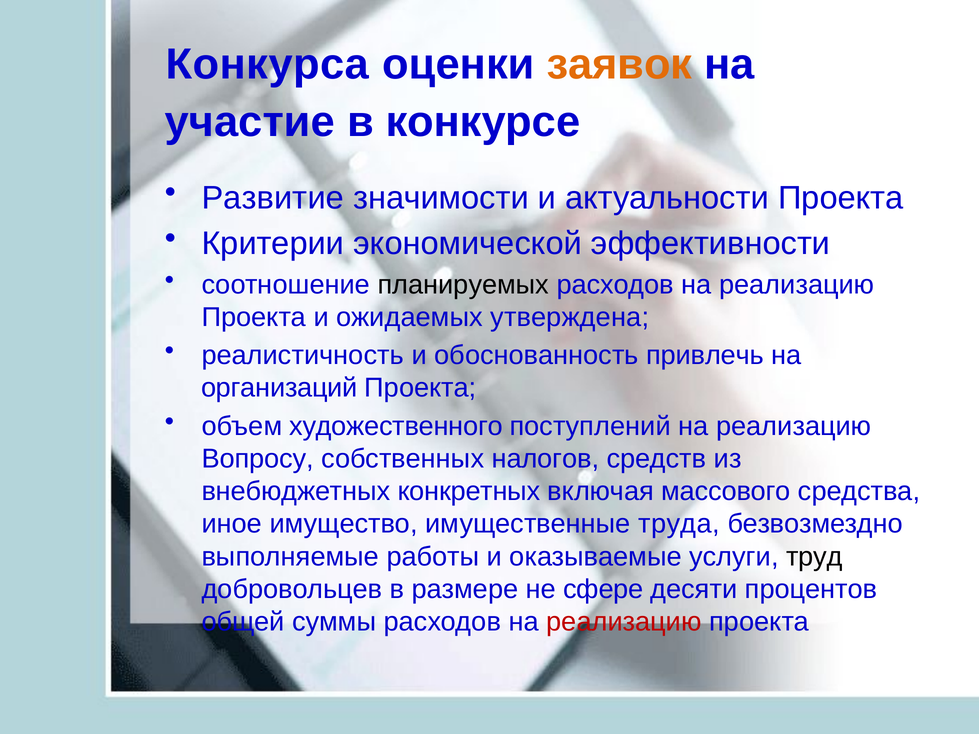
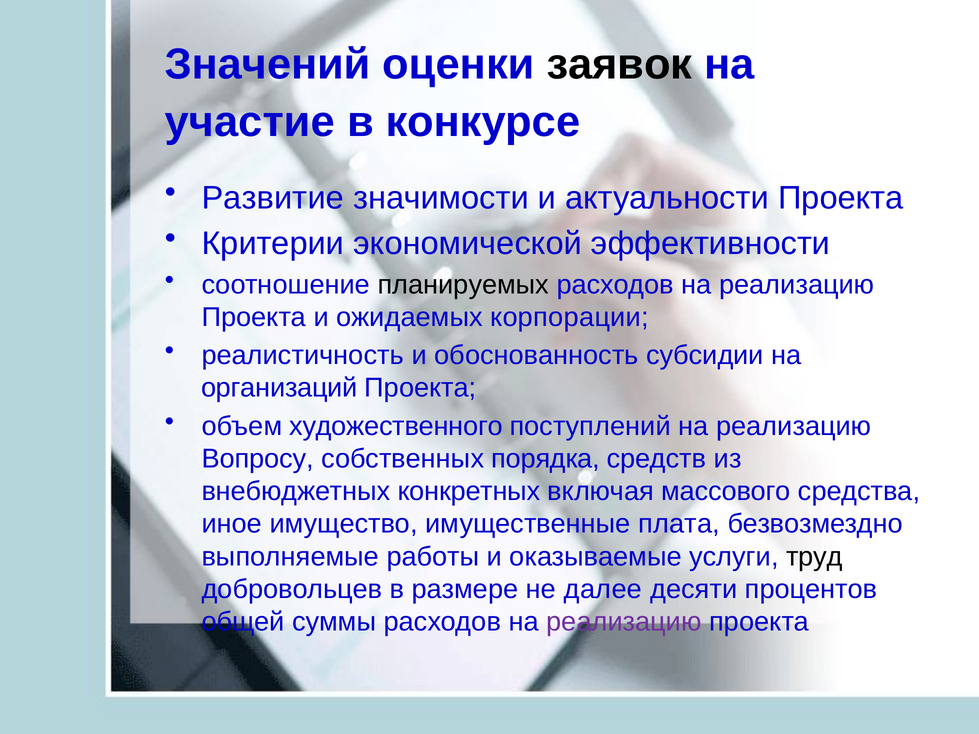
Конкурса: Конкурса -> Значений
заявок colour: orange -> black
утверждена: утверждена -> корпорации
привлечь: привлечь -> субсидии
налогов: налогов -> порядка
труда: труда -> плата
сфере: сфере -> далее
реализацию at (624, 622) colour: red -> purple
